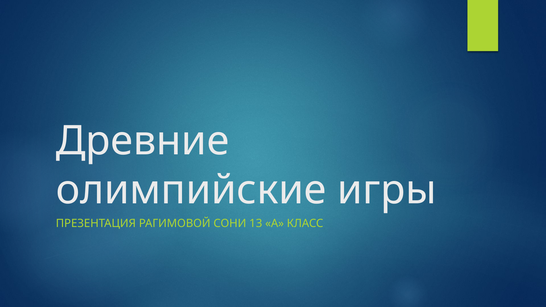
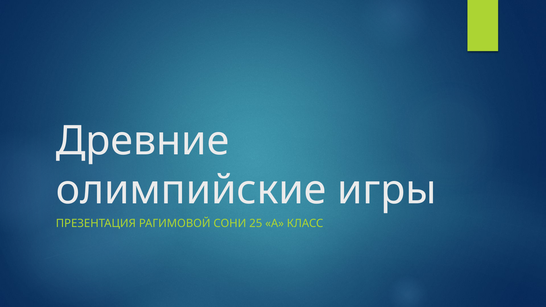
13: 13 -> 25
